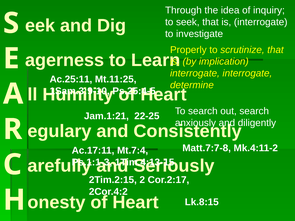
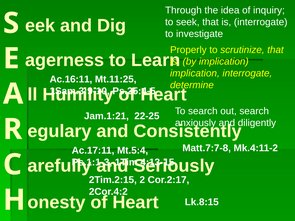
interrogate at (195, 73): interrogate -> implication
Ac.25:11: Ac.25:11 -> Ac.16:11
Mt.7:4: Mt.7:4 -> Mt.5:4
